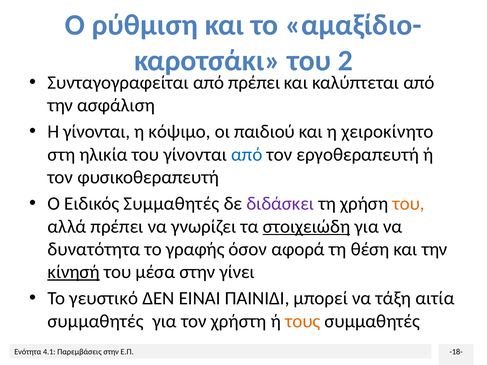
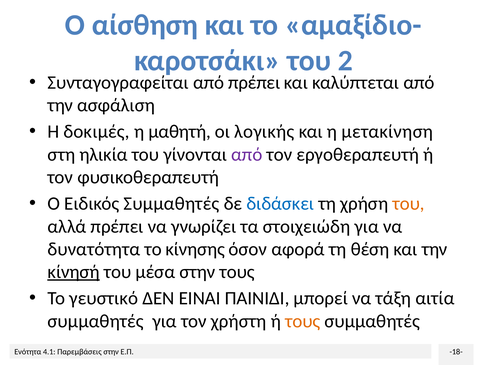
ρύθμιση: ρύθμιση -> αίσθηση
Η γίνονται: γίνονται -> δοκιμές
κόψιμο: κόψιμο -> μαθητή
παιδιού: παιδιού -> λογικής
χειροκίνητο: χειροκίνητο -> μετακίνηση
από at (247, 155) colour: blue -> purple
διδάσκει colour: purple -> blue
στοιχειώδη underline: present -> none
γραφής: γραφής -> κίνησης
στην γίνει: γίνει -> τους
